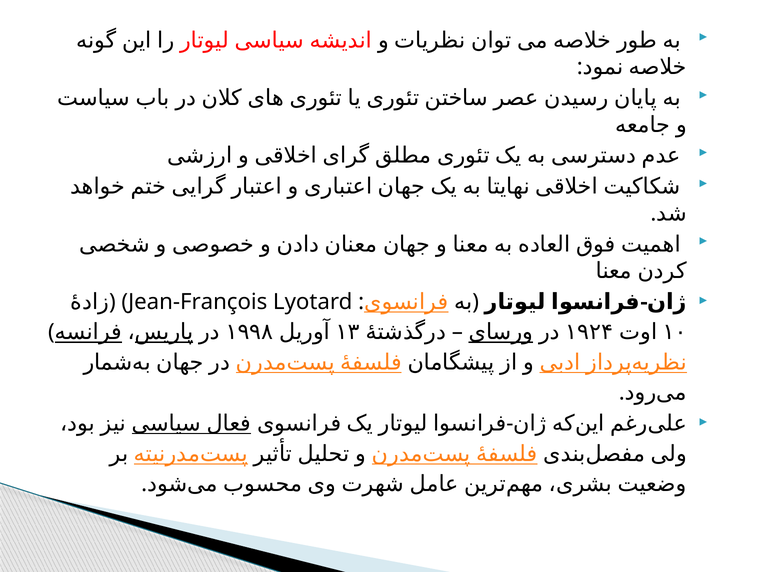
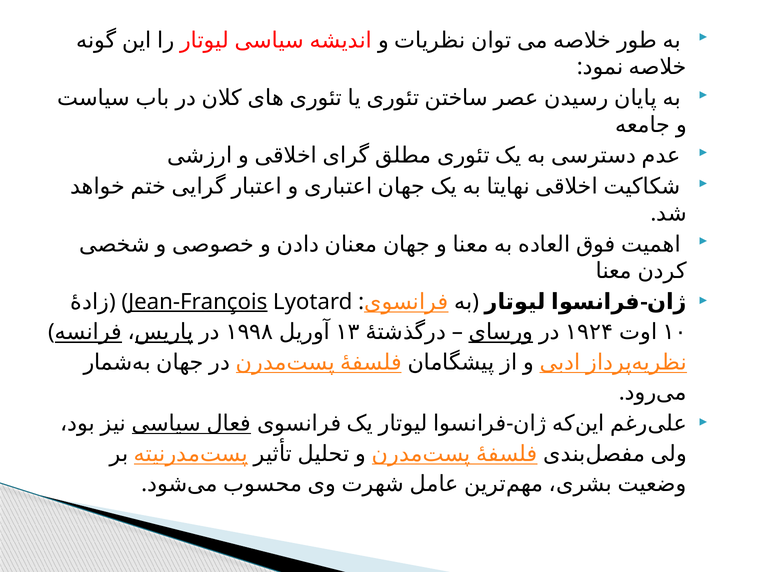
Jean-François underline: none -> present
